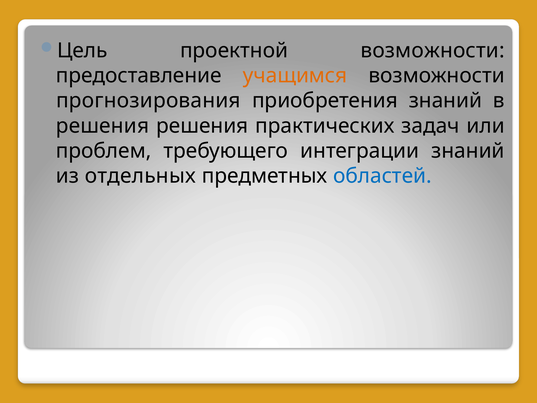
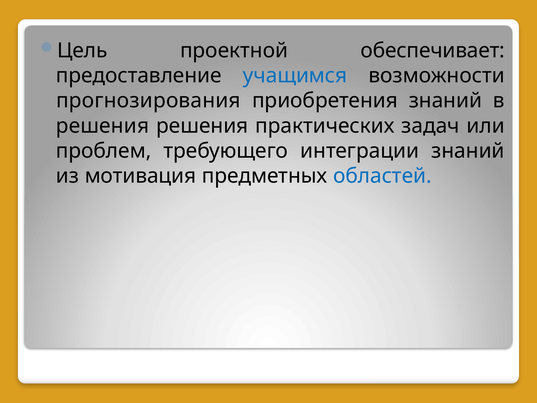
проектной возможности: возможности -> обеспечивает
учащимся colour: orange -> blue
отдельных: отдельных -> мотивация
